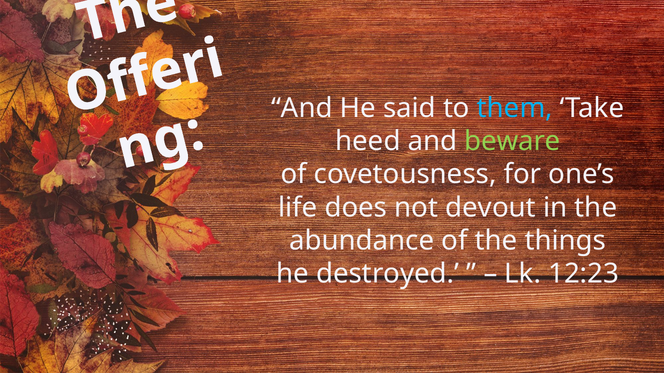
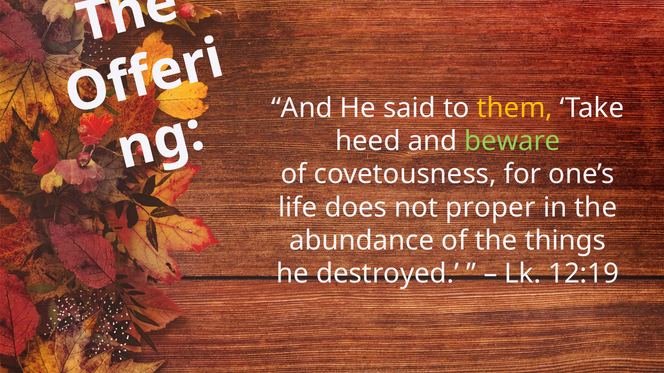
them colour: light blue -> yellow
devout: devout -> proper
12:23: 12:23 -> 12:19
